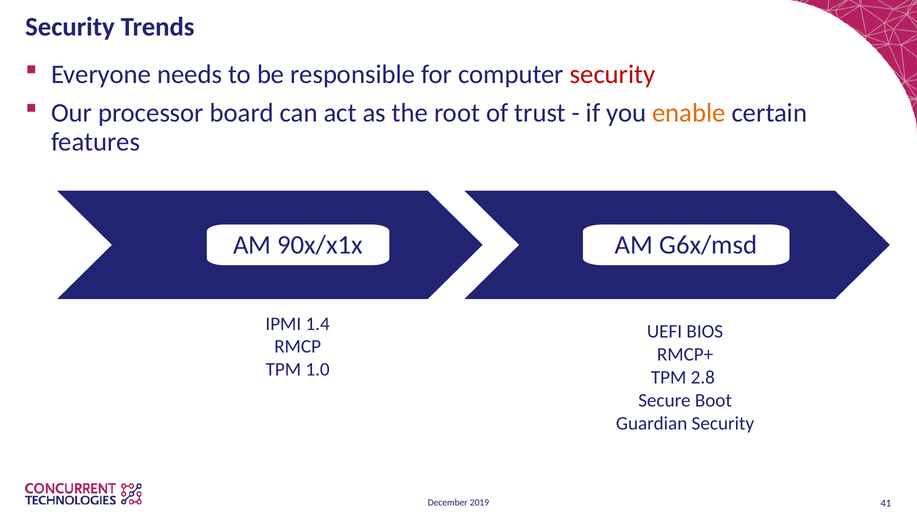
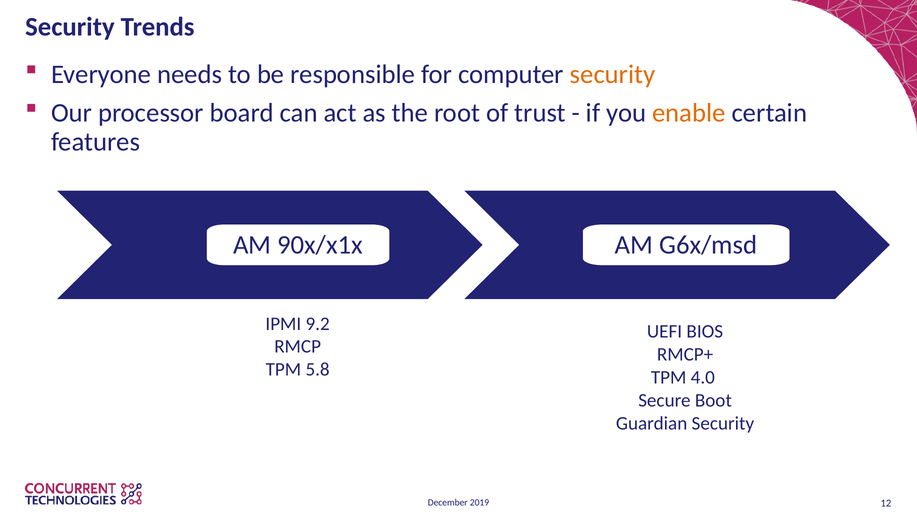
security at (613, 75) colour: red -> orange
1.4: 1.4 -> 9.2
1.0: 1.0 -> 5.8
2.8: 2.8 -> 4.0
41: 41 -> 12
